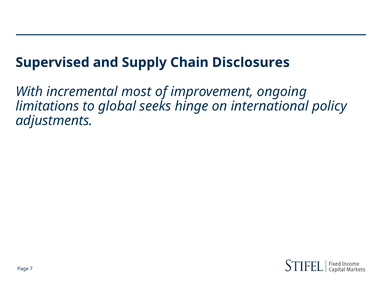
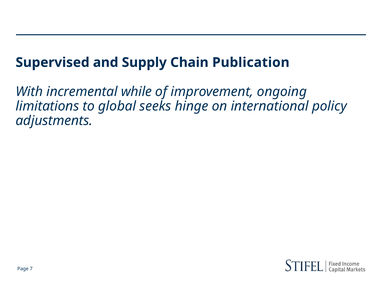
Disclosures: Disclosures -> Publication
most: most -> while
